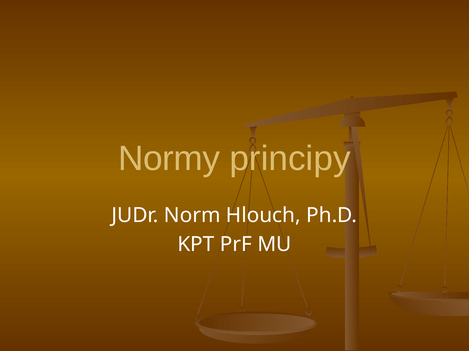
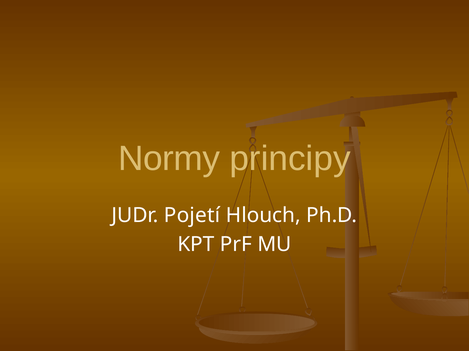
Norm: Norm -> Pojetí
